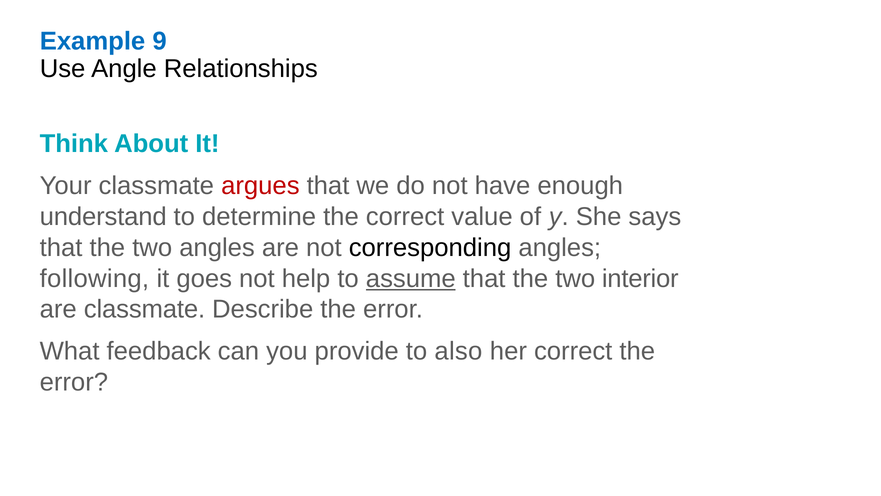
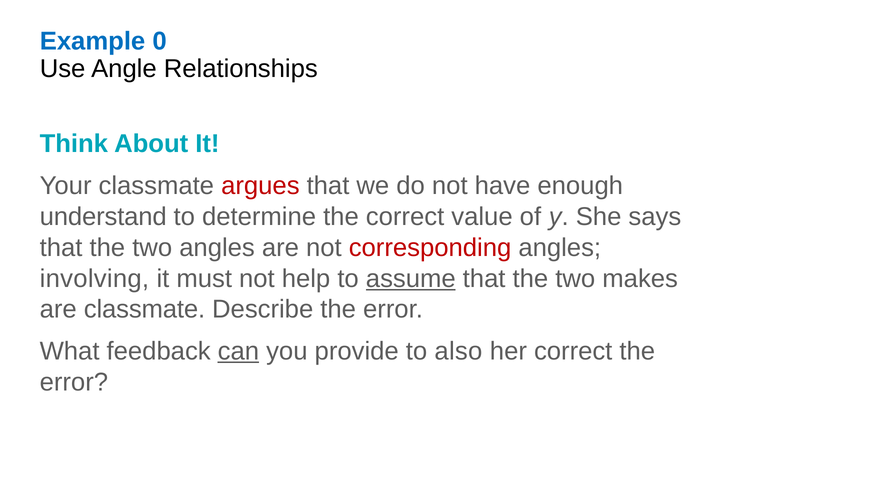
9: 9 -> 0
corresponding colour: black -> red
following: following -> involving
goes: goes -> must
interior: interior -> makes
can underline: none -> present
